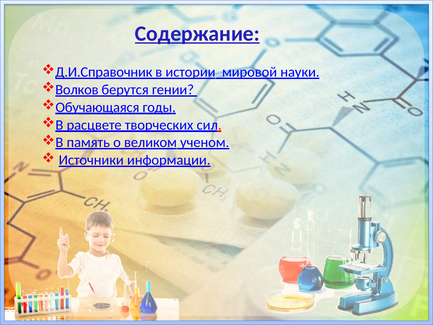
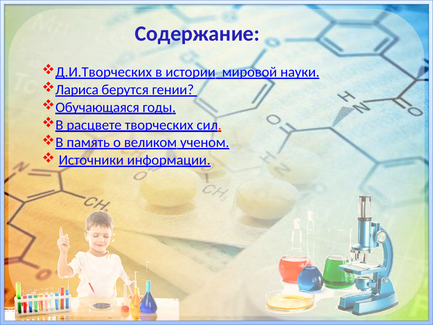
Содержание underline: present -> none
Д.И.Справочник: Д.И.Справочник -> Д.И.Творческих
Волков: Волков -> Лариса
